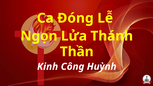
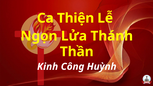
Đóng: Đóng -> Thiện
